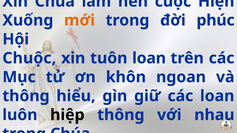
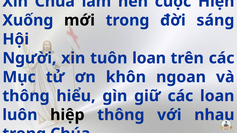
mới colour: orange -> black
phúc: phúc -> sáng
Chuộc: Chuộc -> Người
